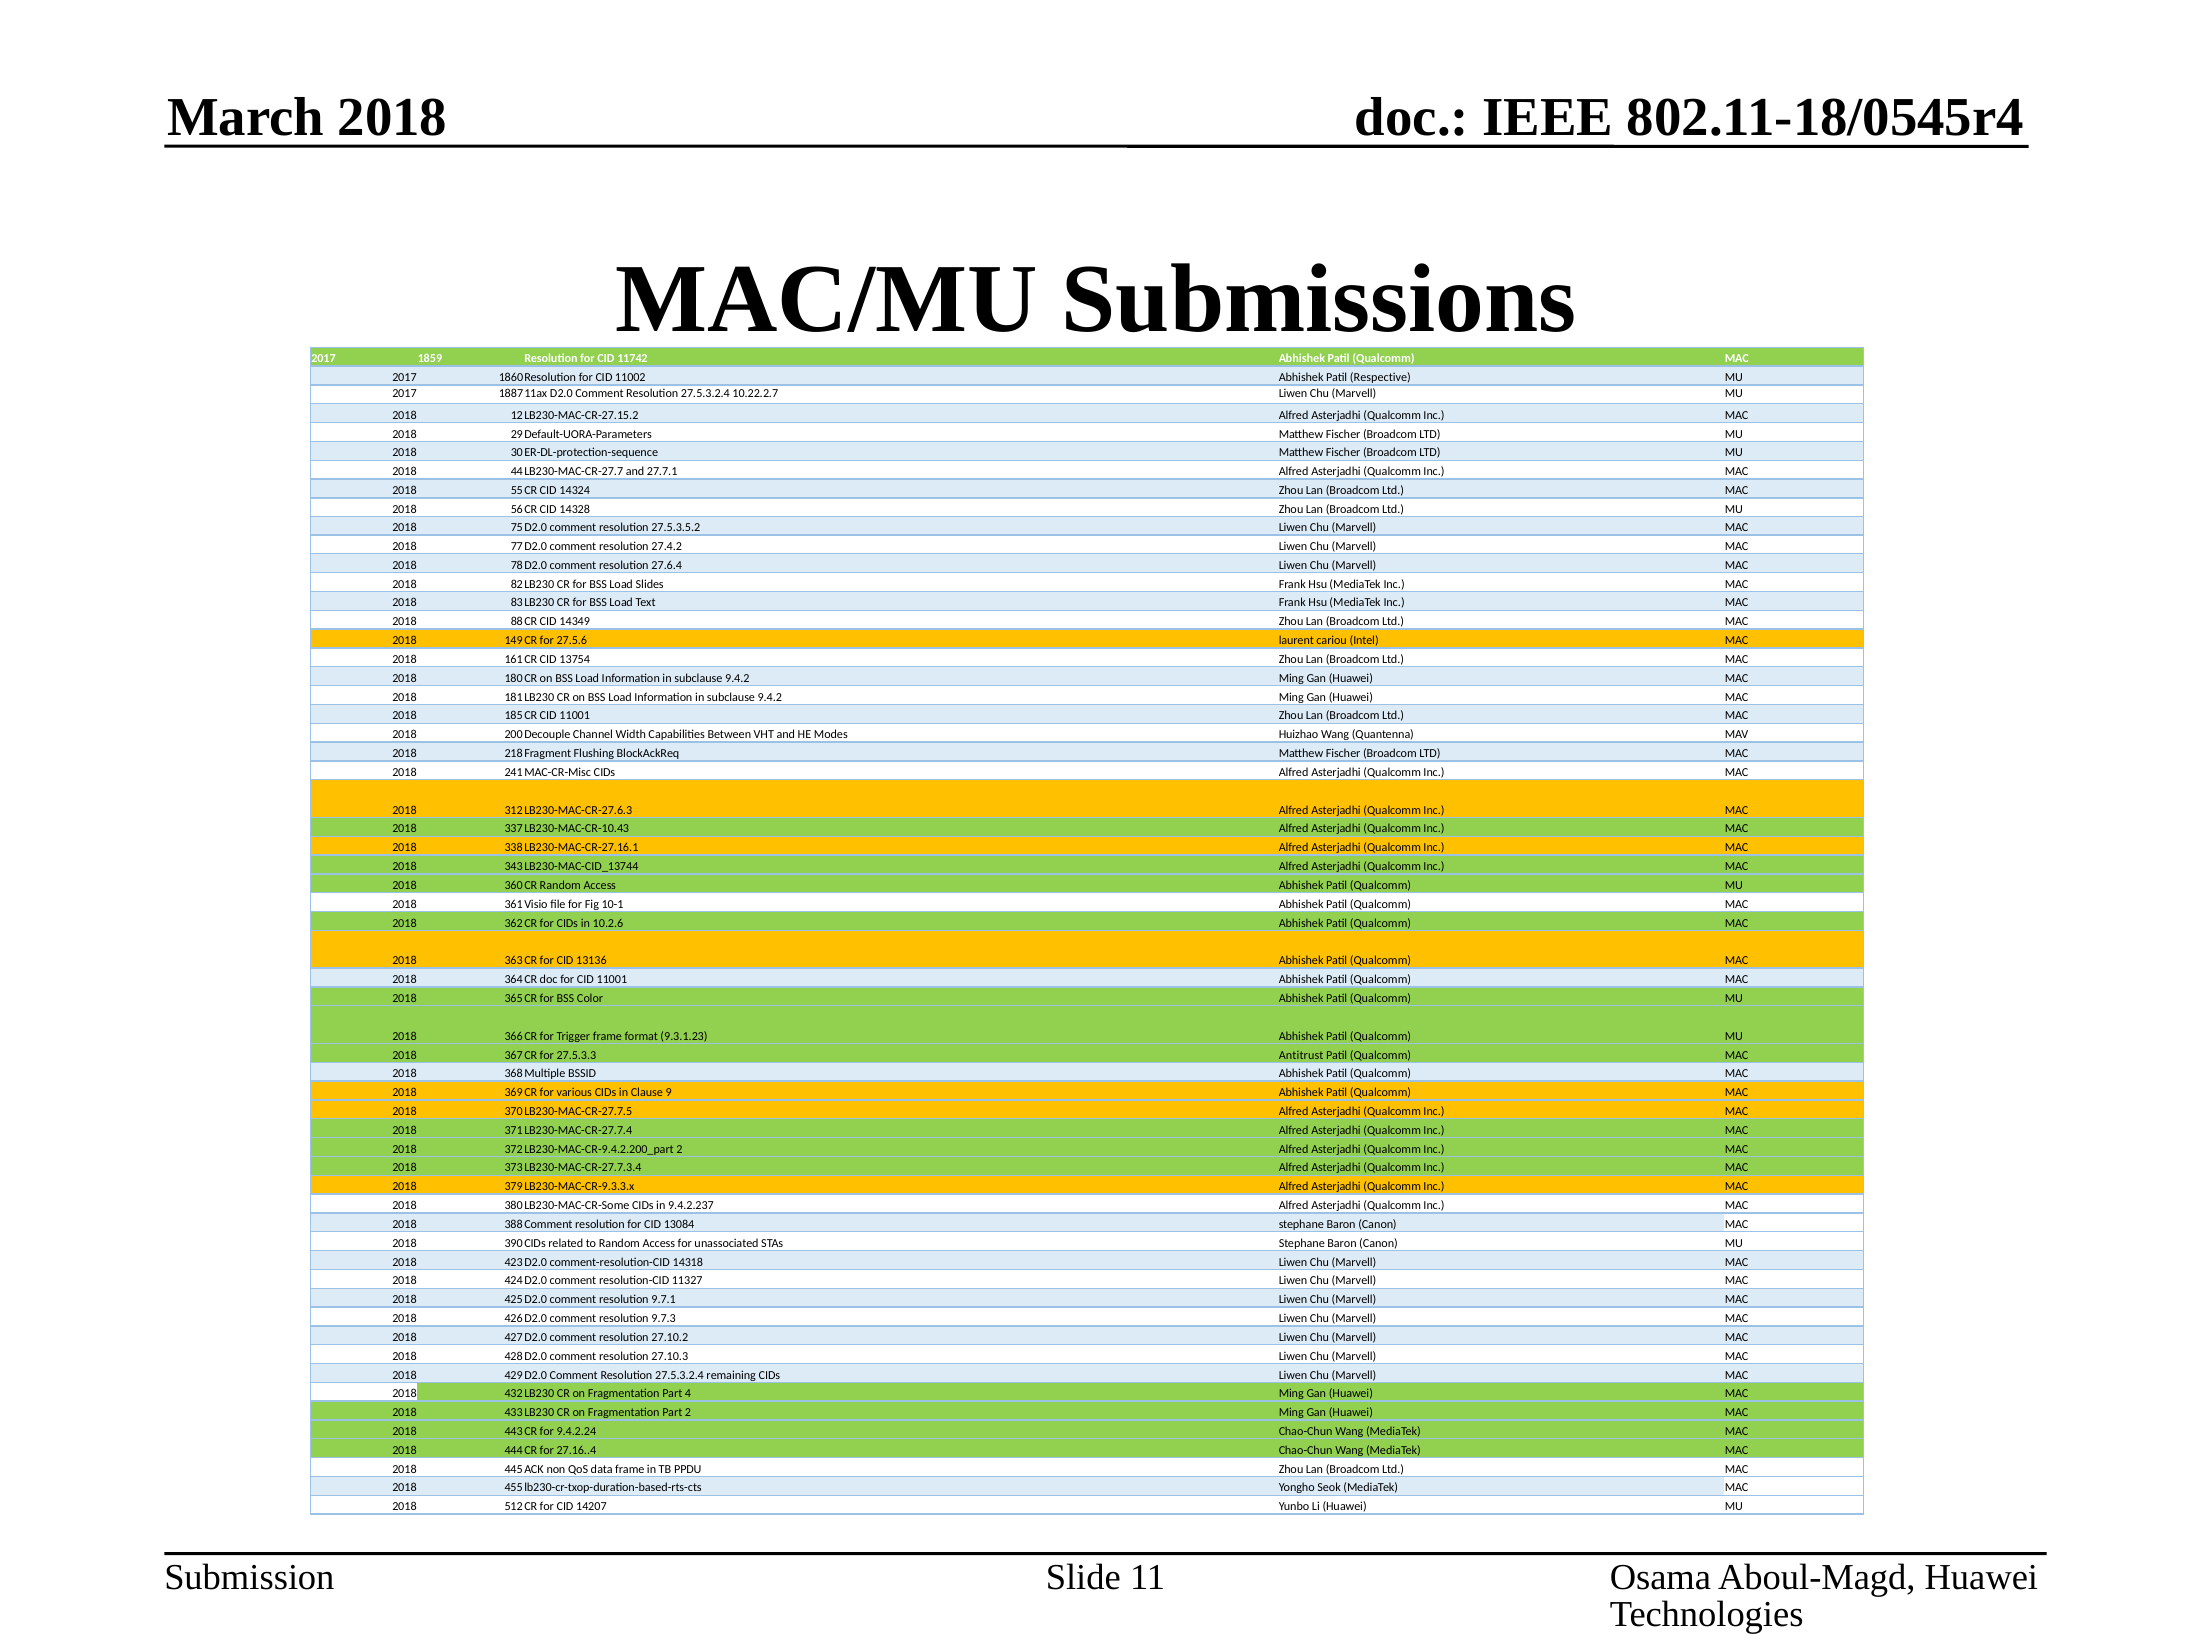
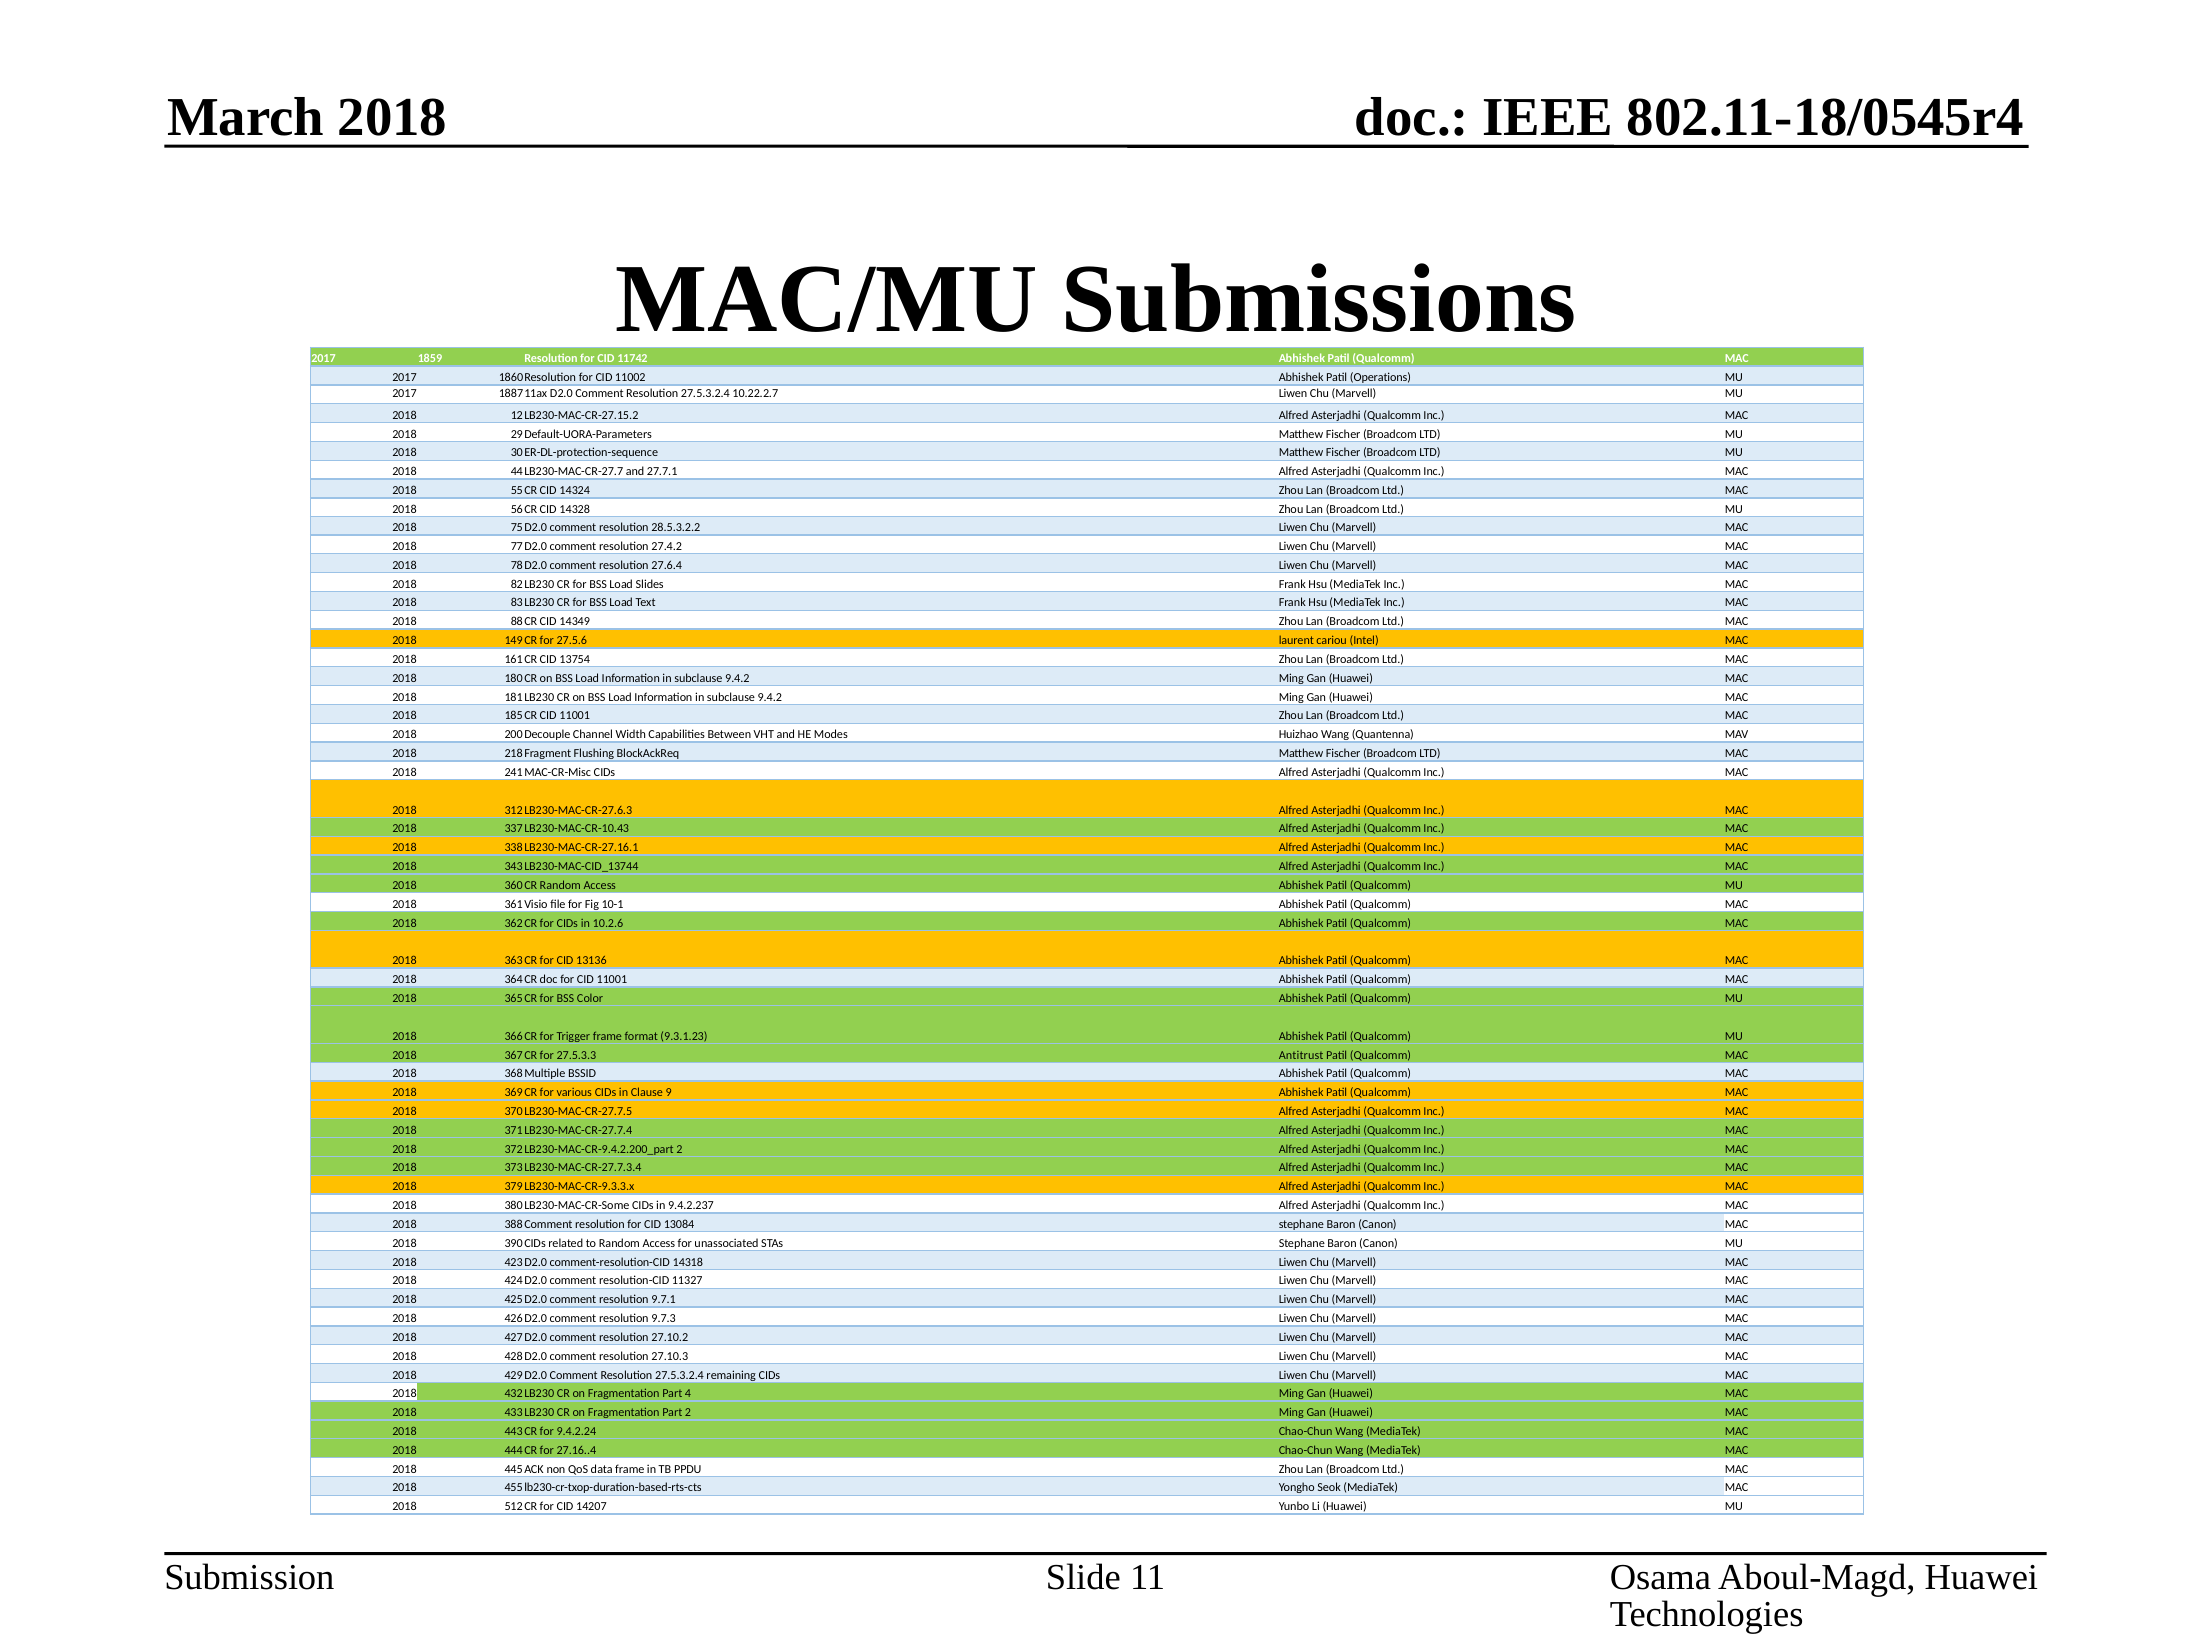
Respective: Respective -> Operations
27.5.3.5.2: 27.5.3.5.2 -> 28.5.3.2.2
